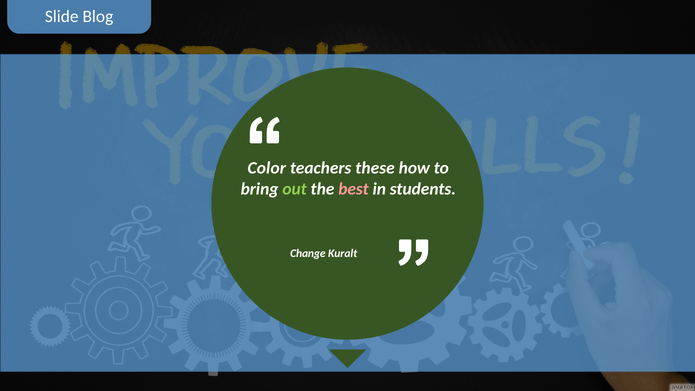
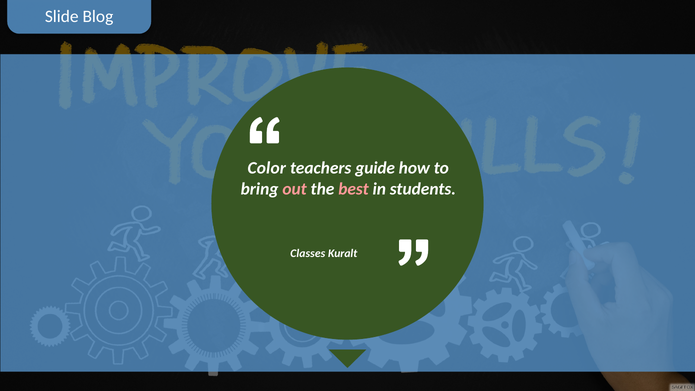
these: these -> guide
out colour: light green -> pink
Change: Change -> Classes
